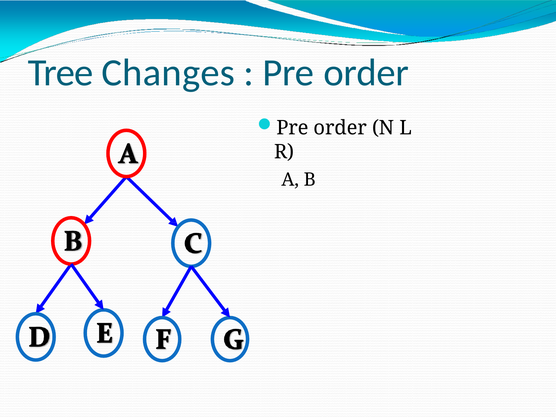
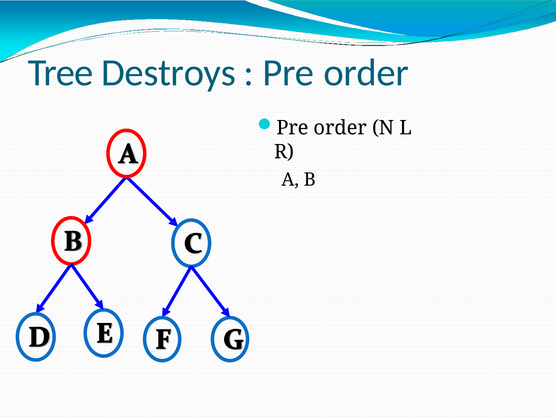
Changes: Changes -> Destroys
